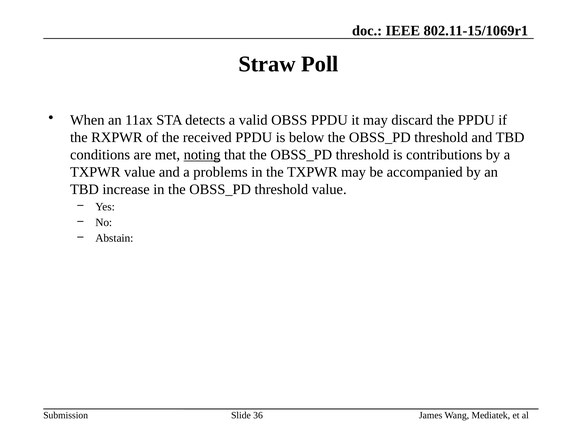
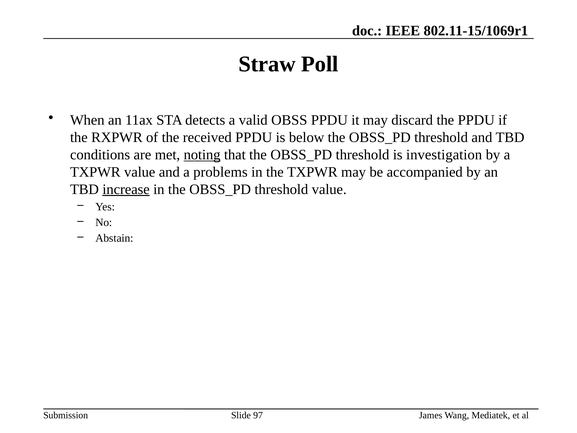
contributions: contributions -> investigation
increase underline: none -> present
36: 36 -> 97
